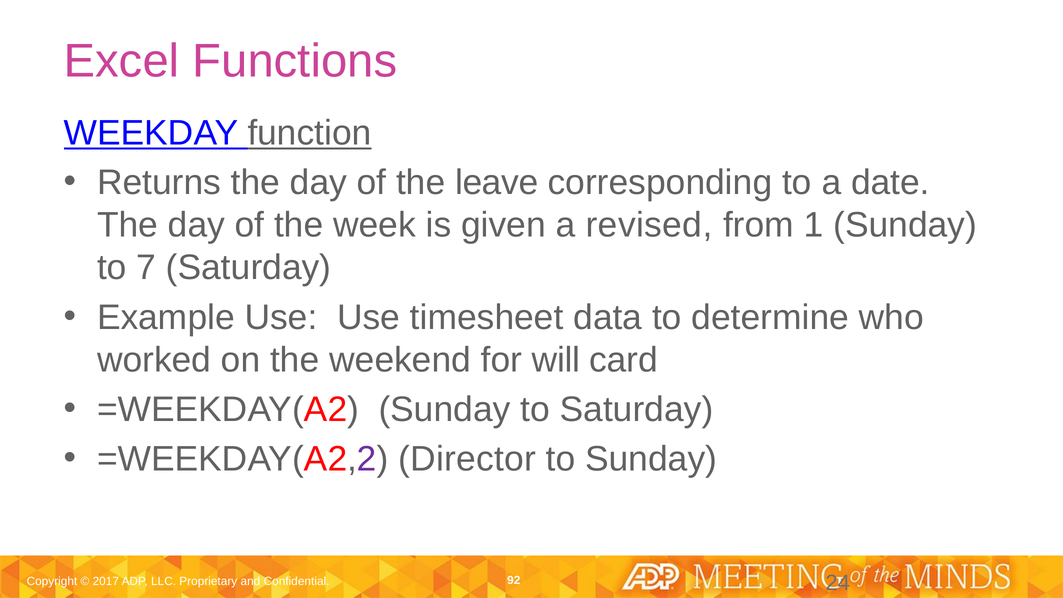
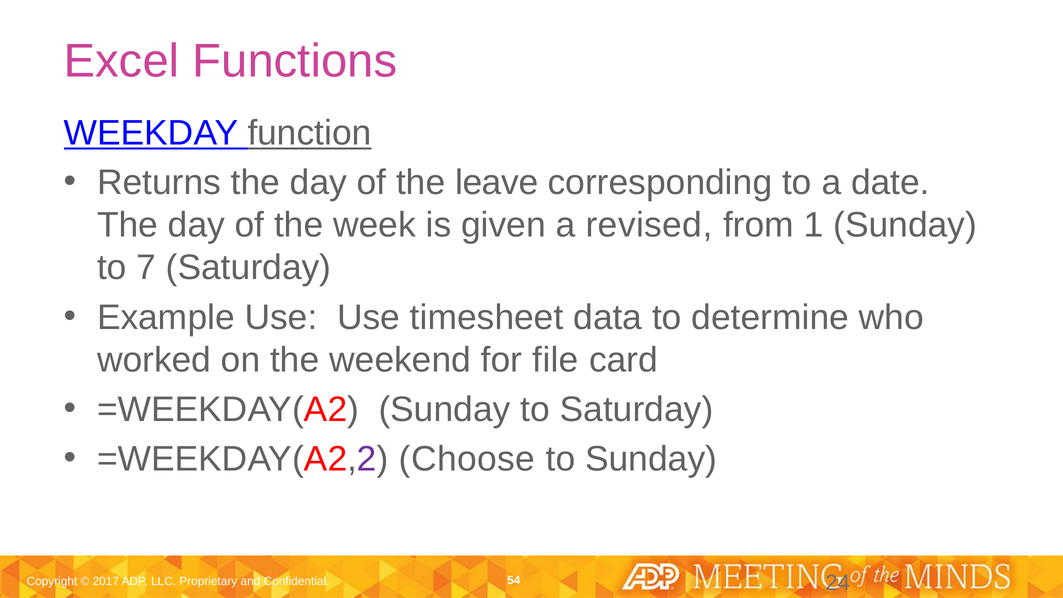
will: will -> file
Director: Director -> Choose
92: 92 -> 54
